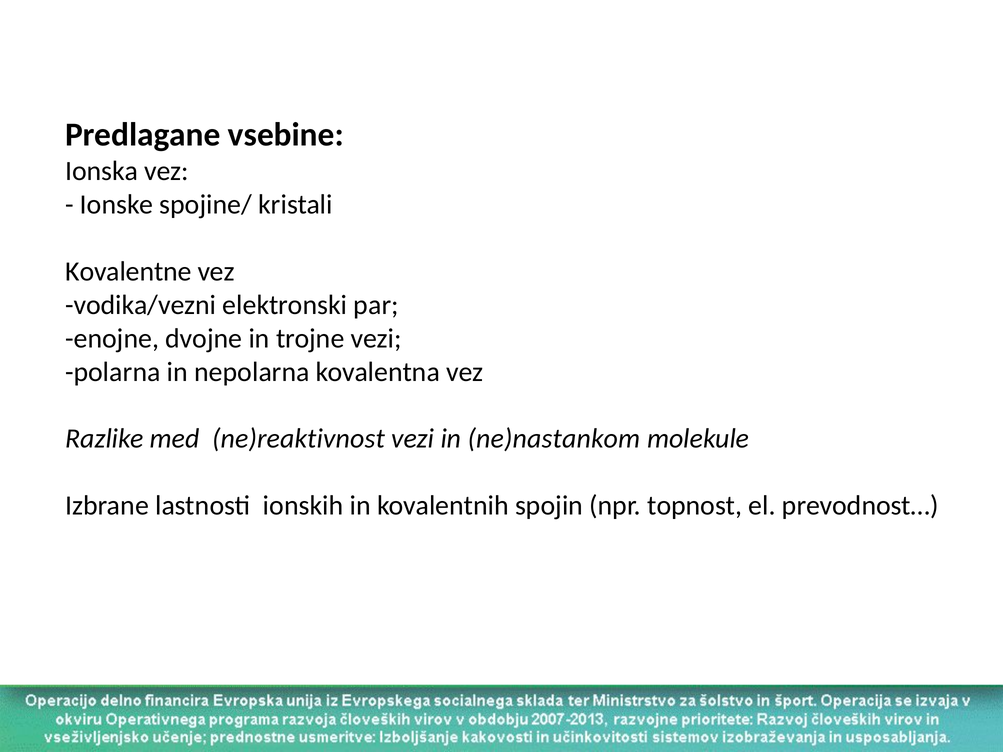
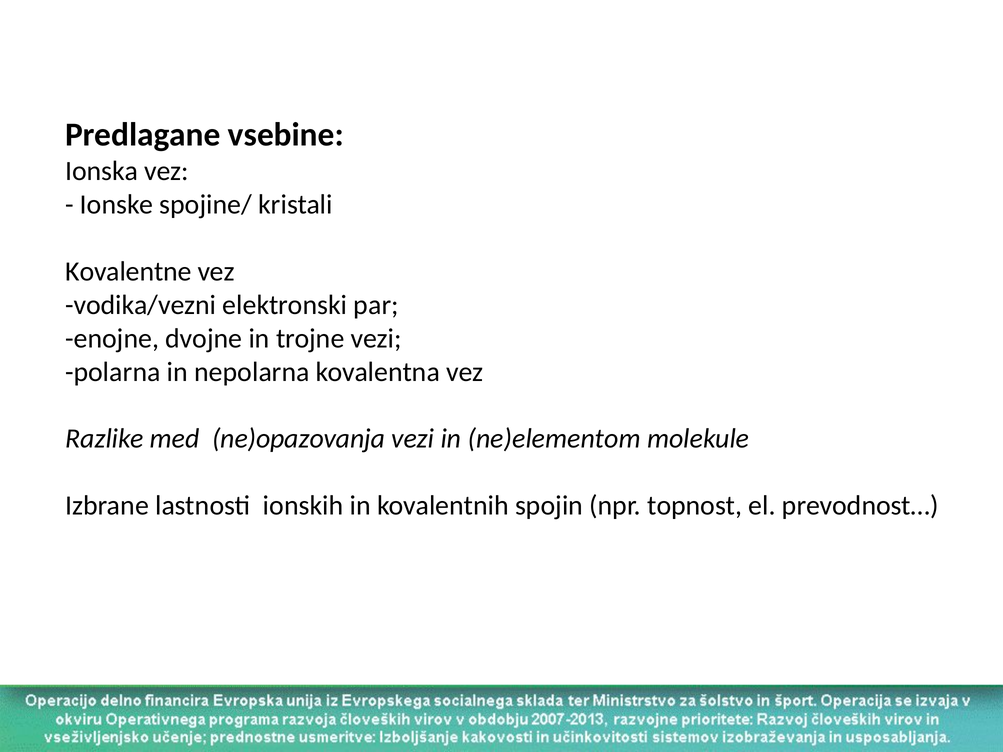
ne)reaktivnost: ne)reaktivnost -> ne)opazovanja
ne)nastankom: ne)nastankom -> ne)elementom
